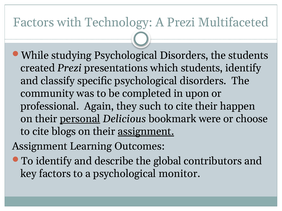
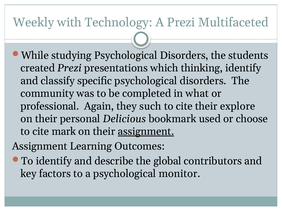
Factors at (34, 22): Factors -> Weekly
which students: students -> thinking
upon: upon -> what
happen: happen -> explore
personal underline: present -> none
were: were -> used
blogs: blogs -> mark
